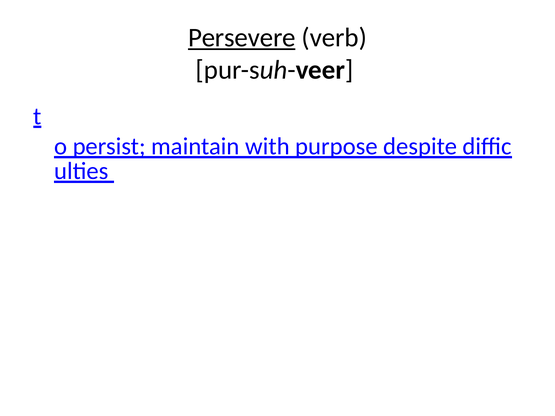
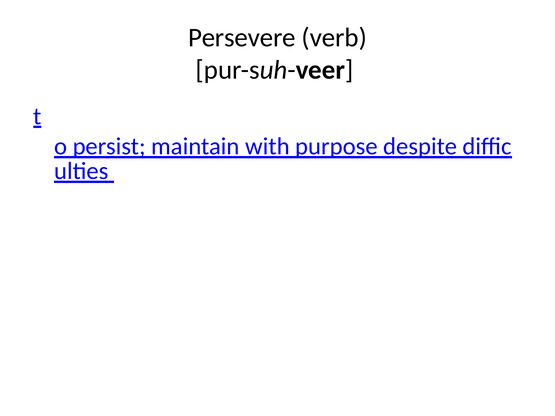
Persevere underline: present -> none
